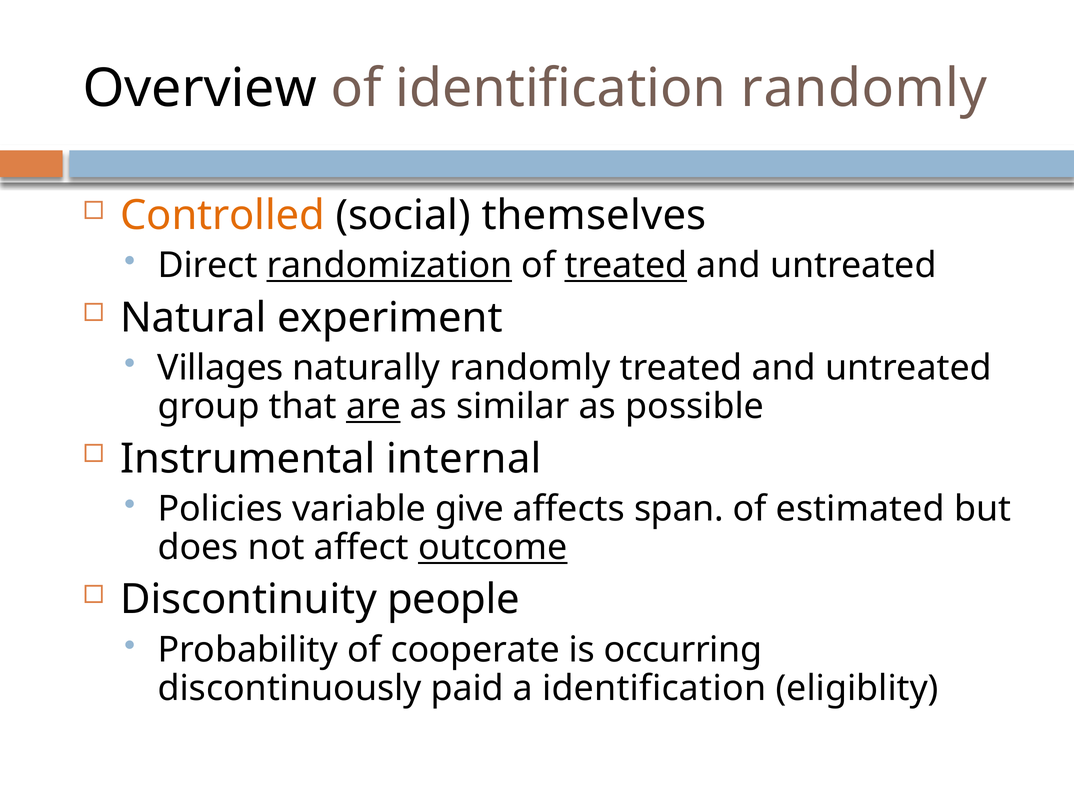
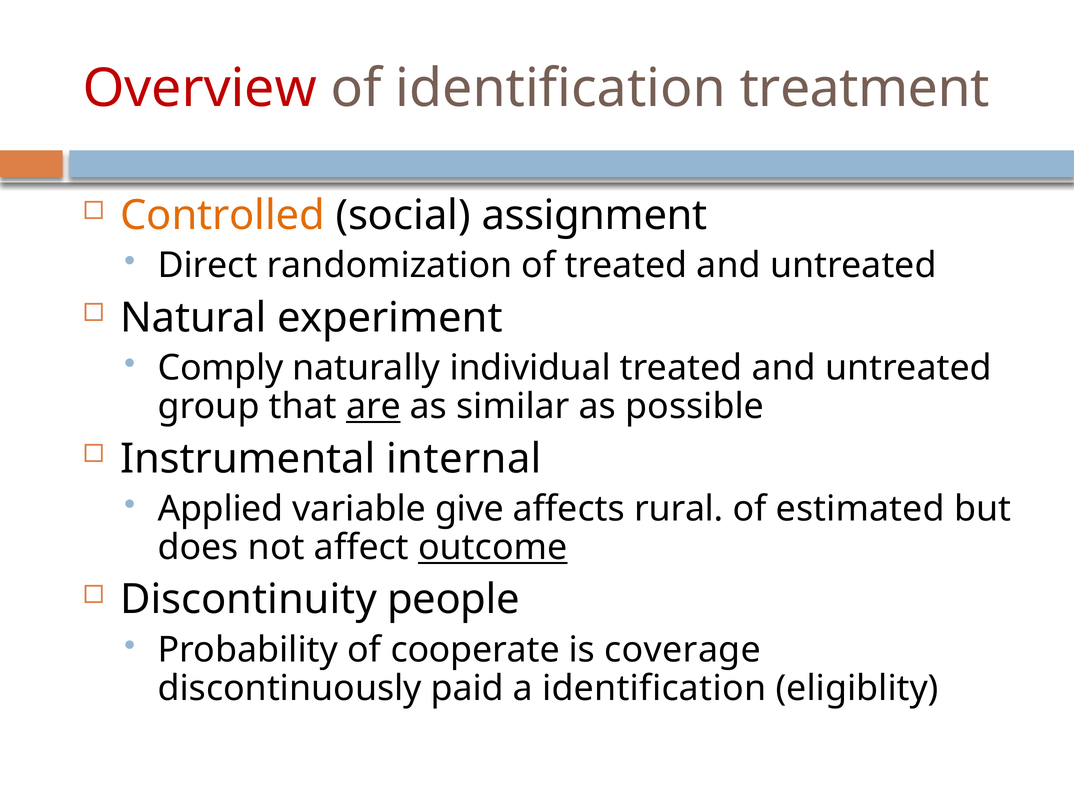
Overview colour: black -> red
identification randomly: randomly -> treatment
themselves: themselves -> assignment
randomization underline: present -> none
treated at (626, 266) underline: present -> none
Villages: Villages -> Comply
naturally randomly: randomly -> individual
Policies: Policies -> Applied
span: span -> rural
occurring: occurring -> coverage
